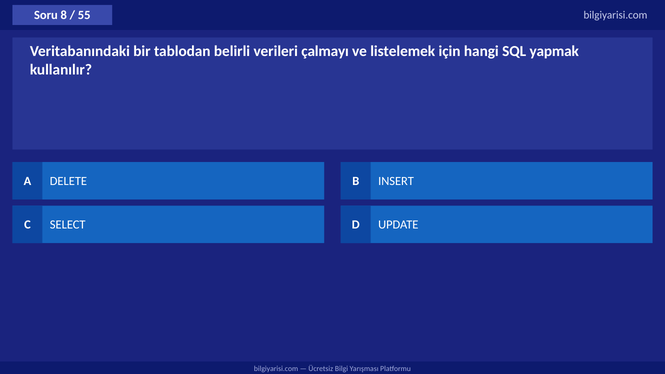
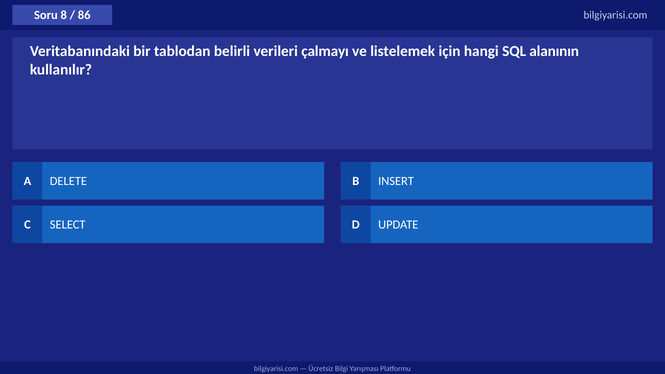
55: 55 -> 86
yapmak: yapmak -> alanının
